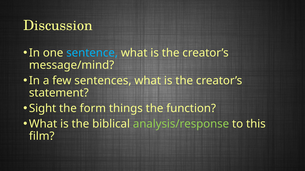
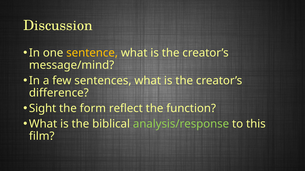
sentence colour: light blue -> yellow
statement: statement -> difference
things: things -> reflect
